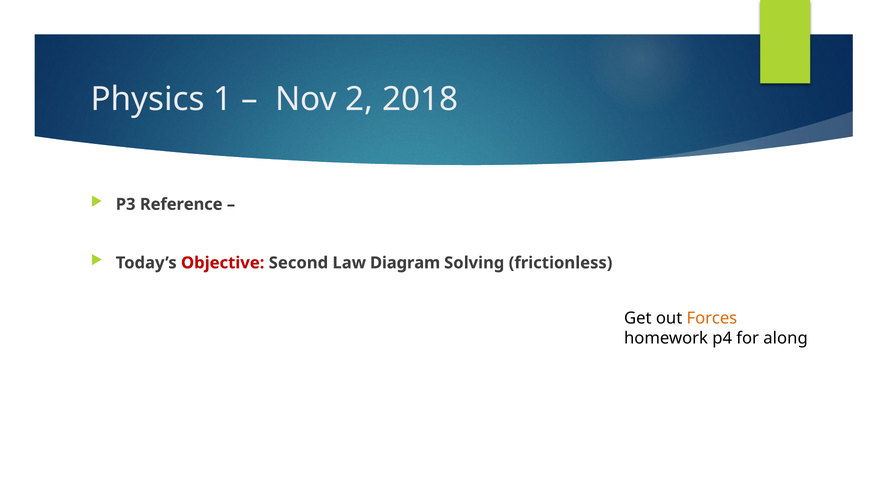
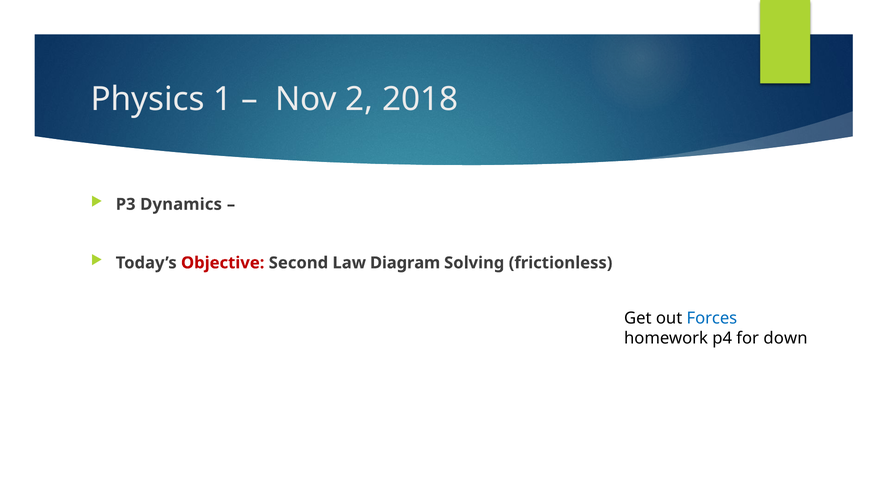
Reference: Reference -> Dynamics
Forces colour: orange -> blue
along: along -> down
